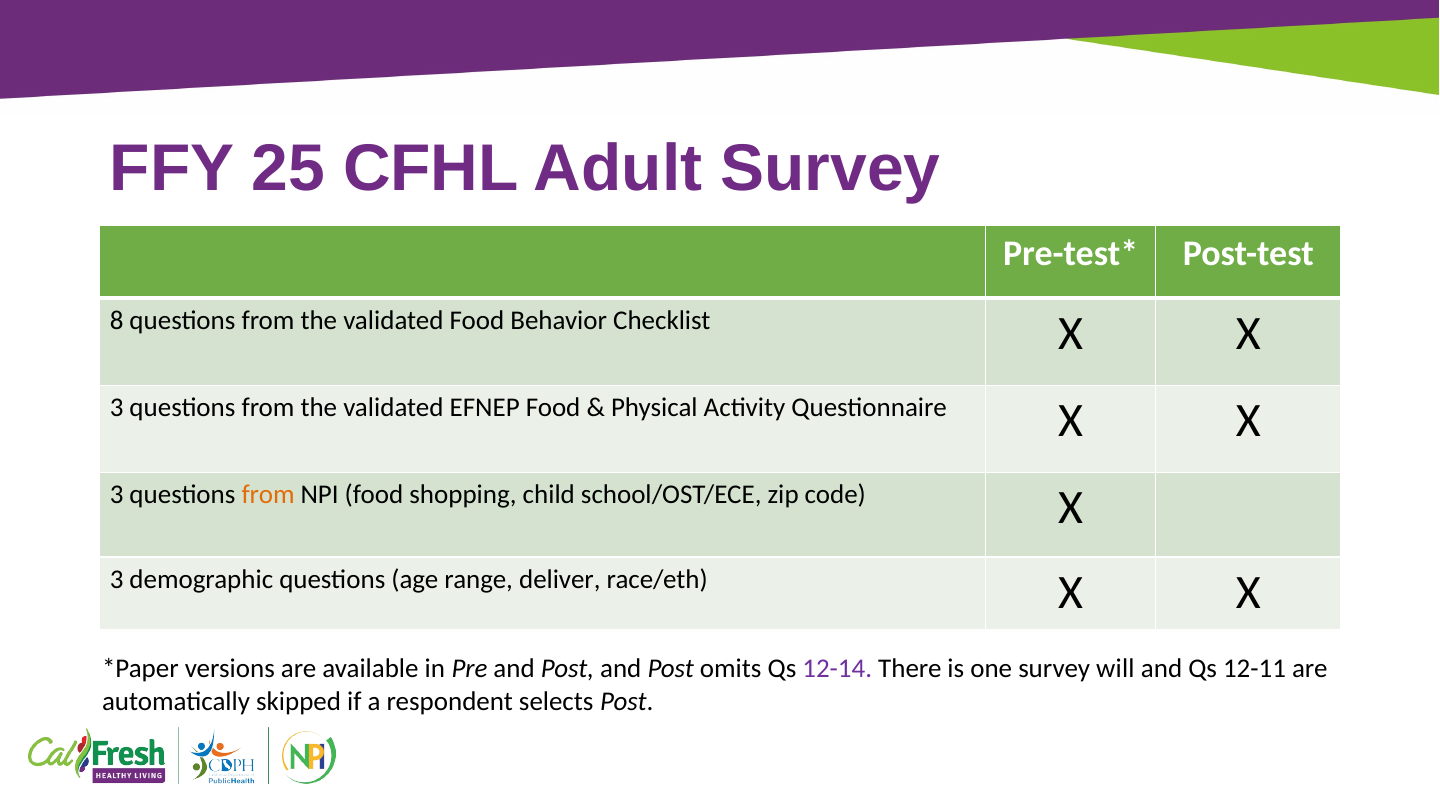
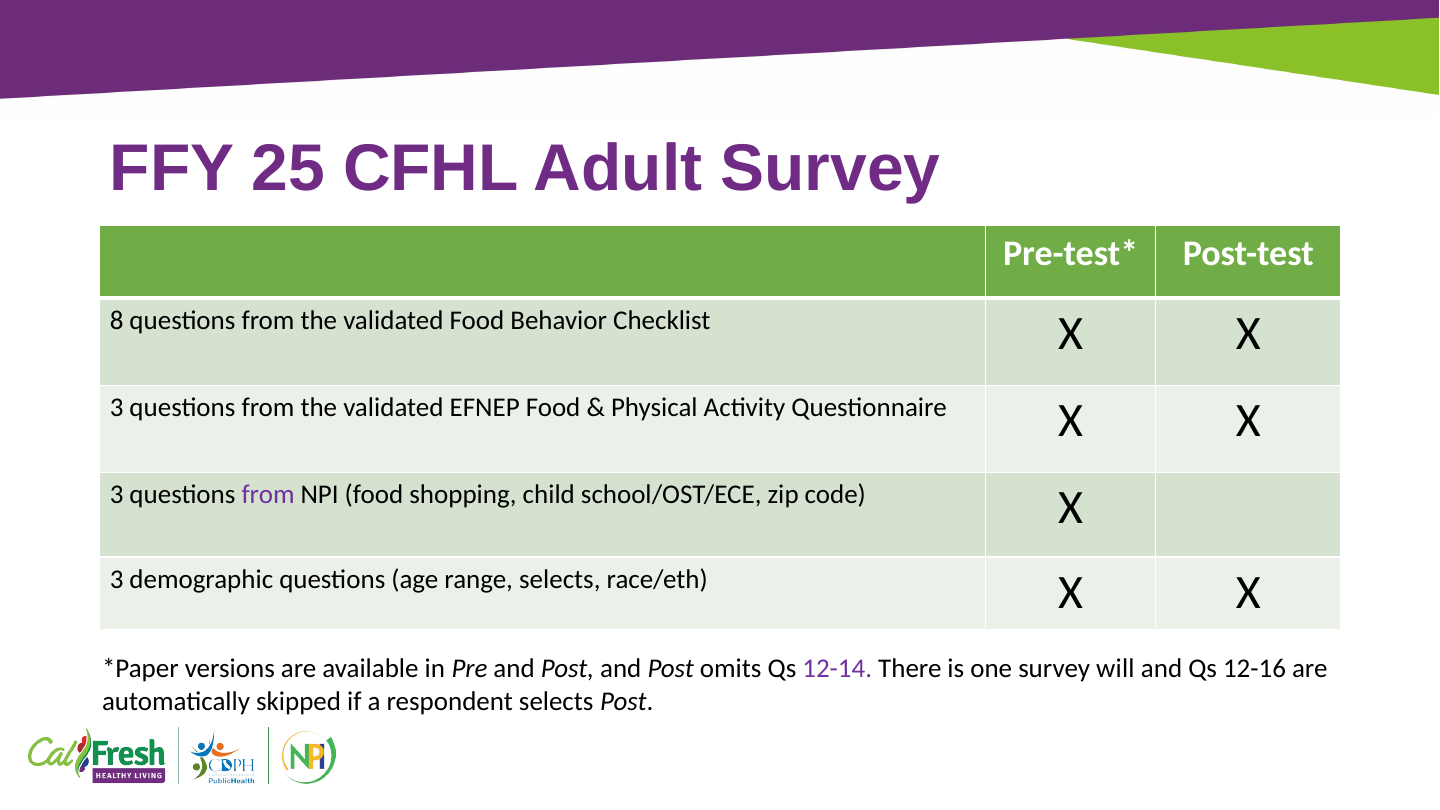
from at (268, 495) colour: orange -> purple
range deliver: deliver -> selects
12-11: 12-11 -> 12-16
